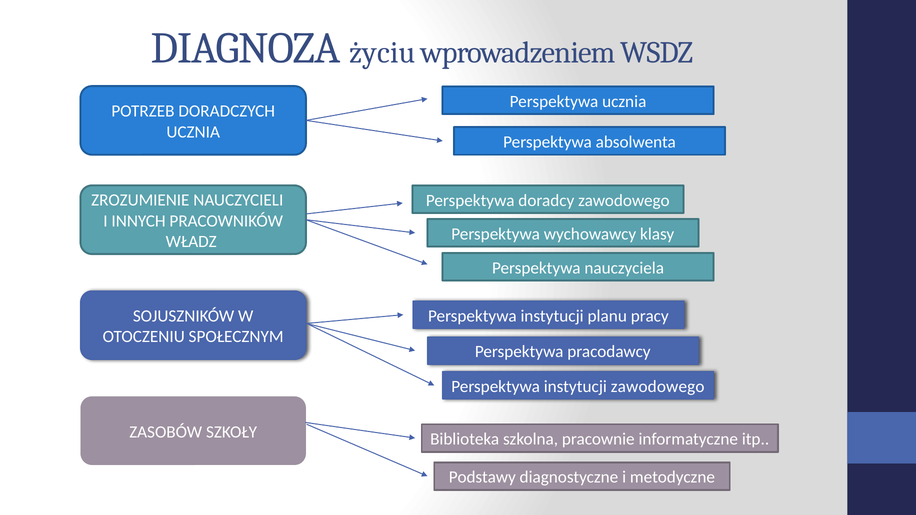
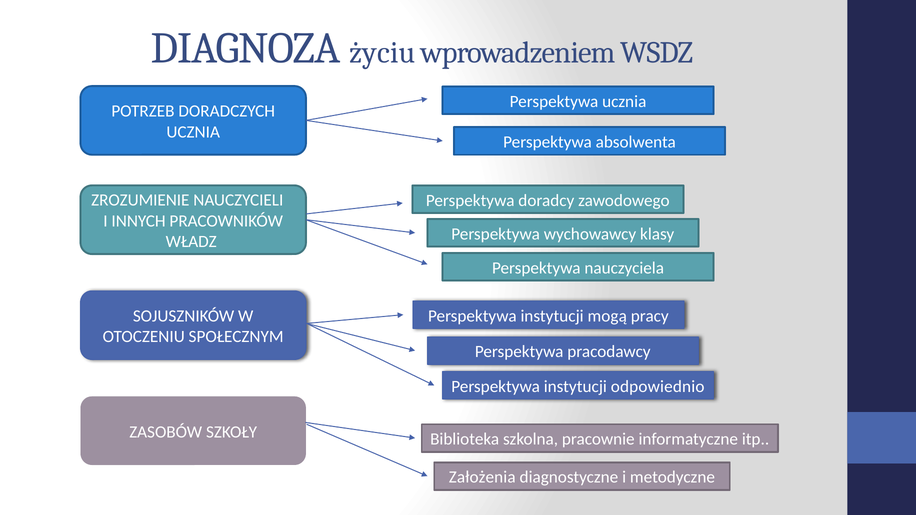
planu: planu -> mogą
instytucji zawodowego: zawodowego -> odpowiednio
Podstawy: Podstawy -> Założenia
